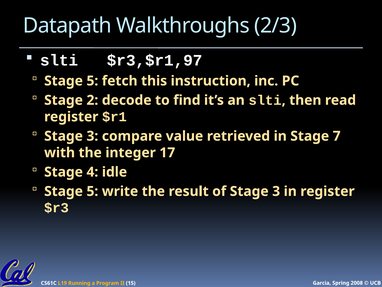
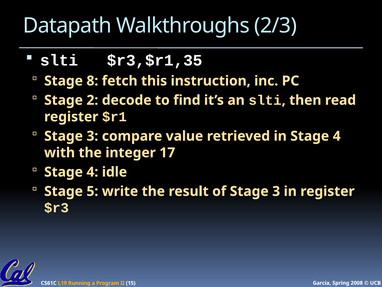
$r3,$r1,97: $r3,$r1,97 -> $r3,$r1,35
5 at (92, 81): 5 -> 8
in Stage 7: 7 -> 4
